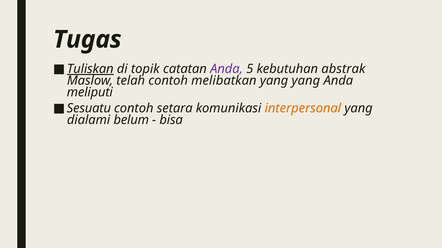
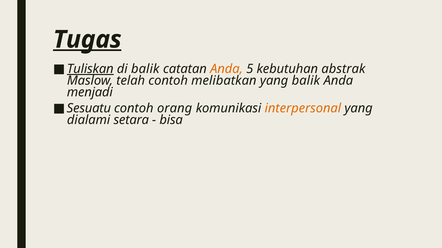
Tugas underline: none -> present
di topik: topik -> balik
Anda at (227, 69) colour: purple -> orange
yang yang: yang -> balik
meliputi: meliputi -> menjadi
setara: setara -> orang
belum: belum -> setara
